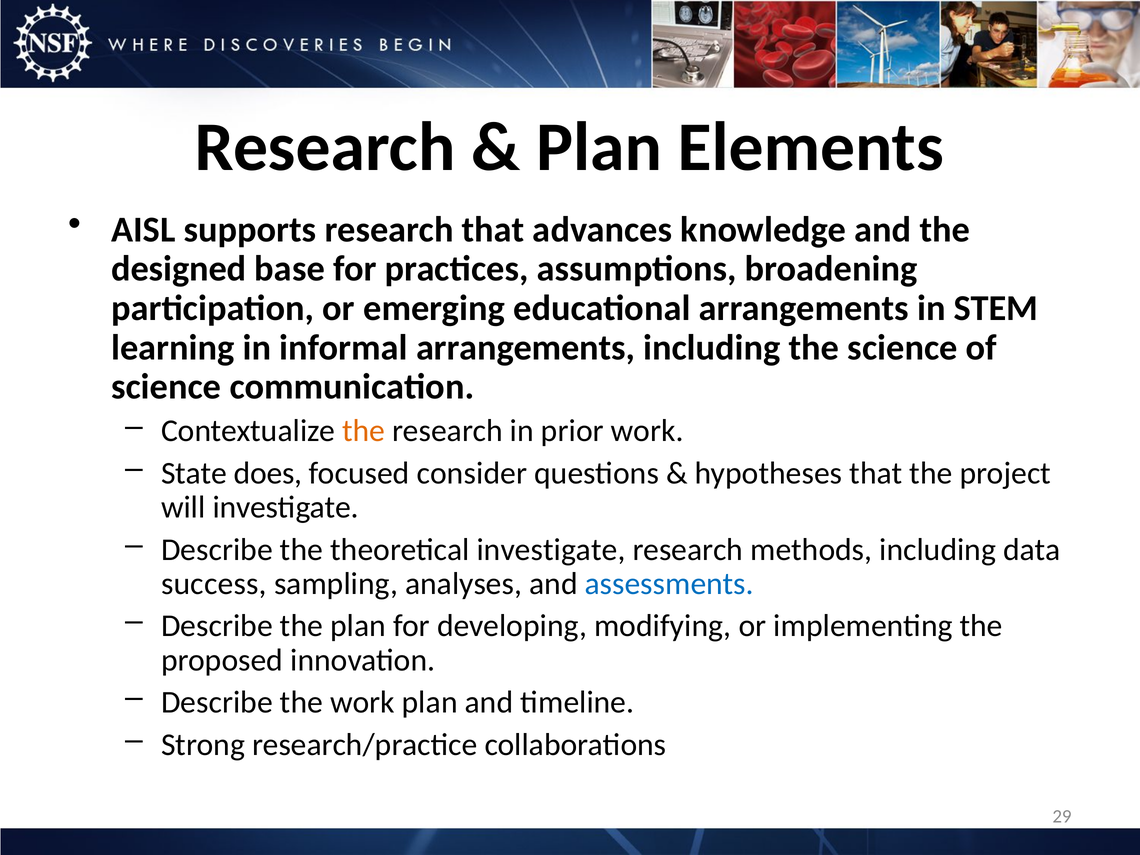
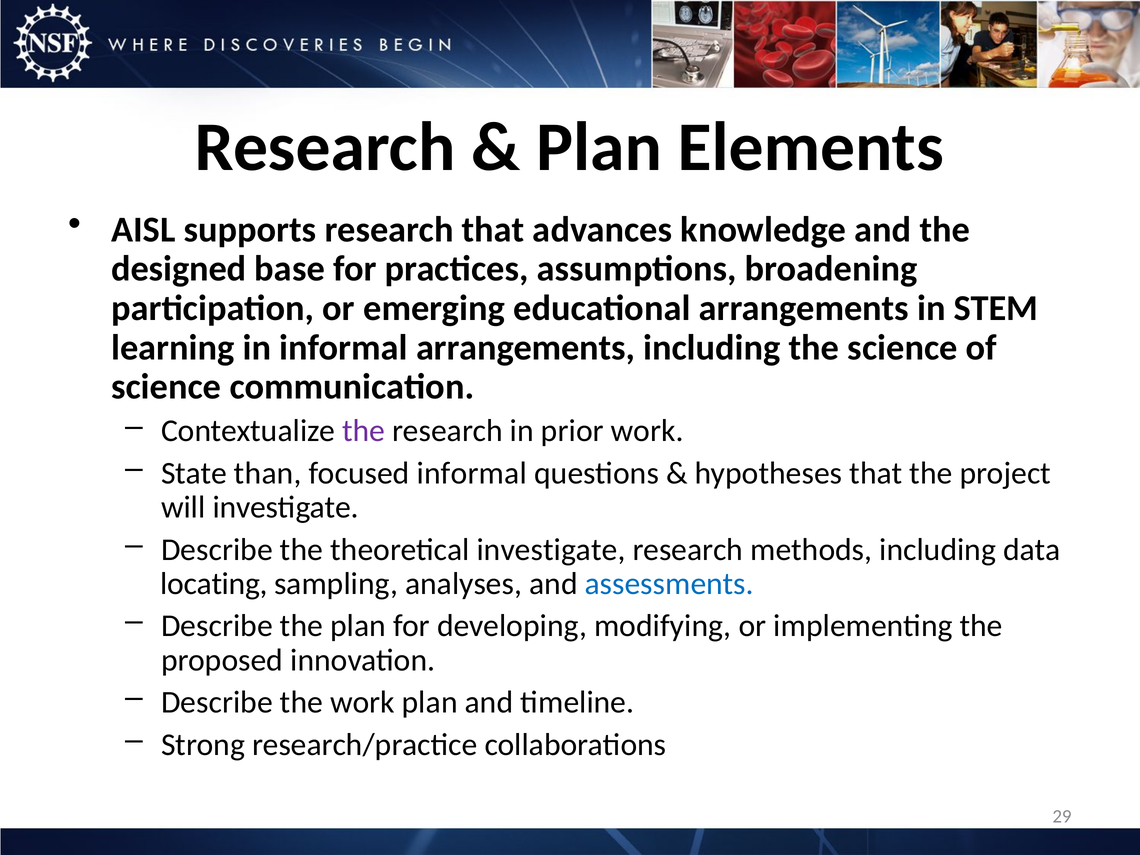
the at (364, 431) colour: orange -> purple
does: does -> than
focused consider: consider -> informal
success: success -> locating
